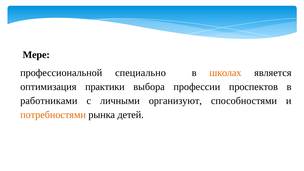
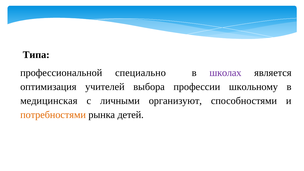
Мере: Мере -> Типа
школах colour: orange -> purple
практики: практики -> учителей
проспектов: проспектов -> школьному
работниками: работниками -> медицинская
